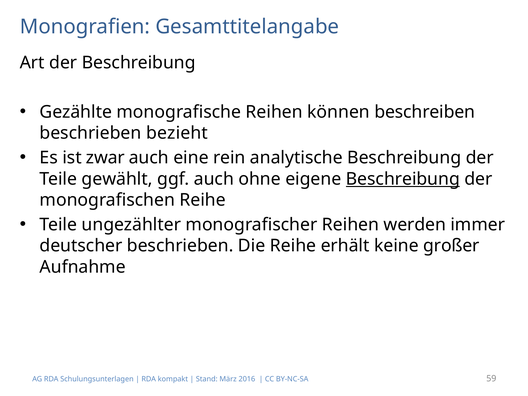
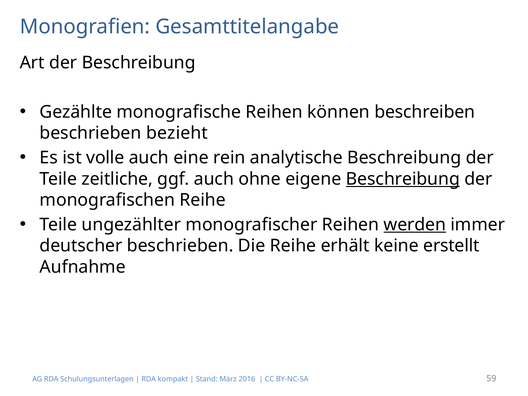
zwar: zwar -> volle
gewählt: gewählt -> zeitliche
werden underline: none -> present
großer: großer -> erstellt
